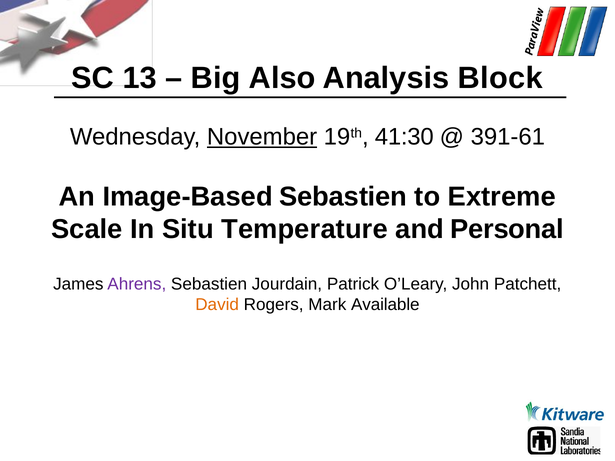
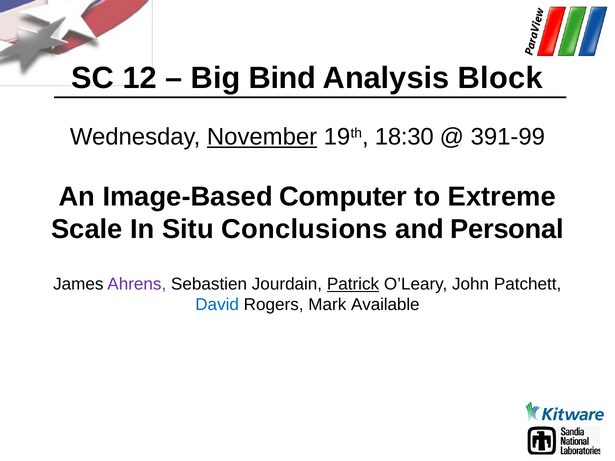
13: 13 -> 12
Also: Also -> Bind
41:30: 41:30 -> 18:30
391-61: 391-61 -> 391-99
Image-Based Sebastien: Sebastien -> Computer
Temperature: Temperature -> Conclusions
Patrick underline: none -> present
David colour: orange -> blue
